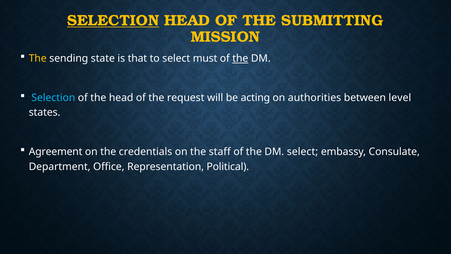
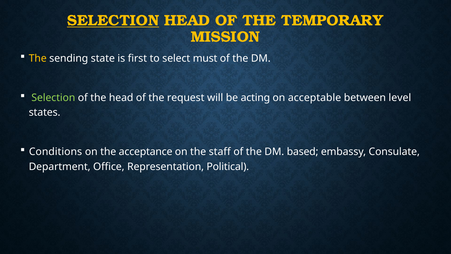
SUBMITTING: SUBMITTING -> TEMPORARY
that: that -> first
the at (240, 58) underline: present -> none
Selection at (53, 98) colour: light blue -> light green
authorities: authorities -> acceptable
Agreement: Agreement -> Conditions
credentials: credentials -> acceptance
DM select: select -> based
